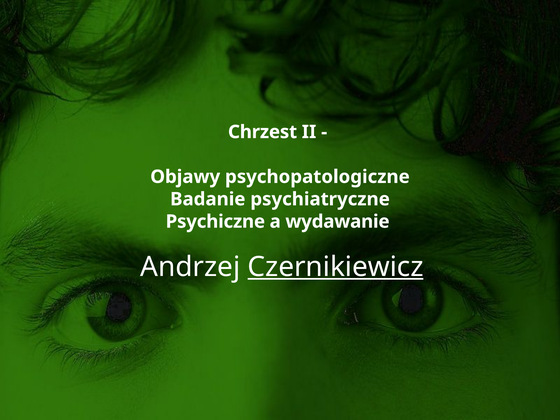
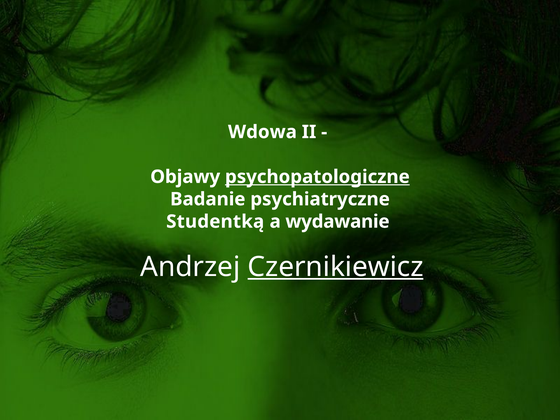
Chrzest: Chrzest -> Wdowa
psychopatologiczne underline: none -> present
Psychiczne: Psychiczne -> Studentką
